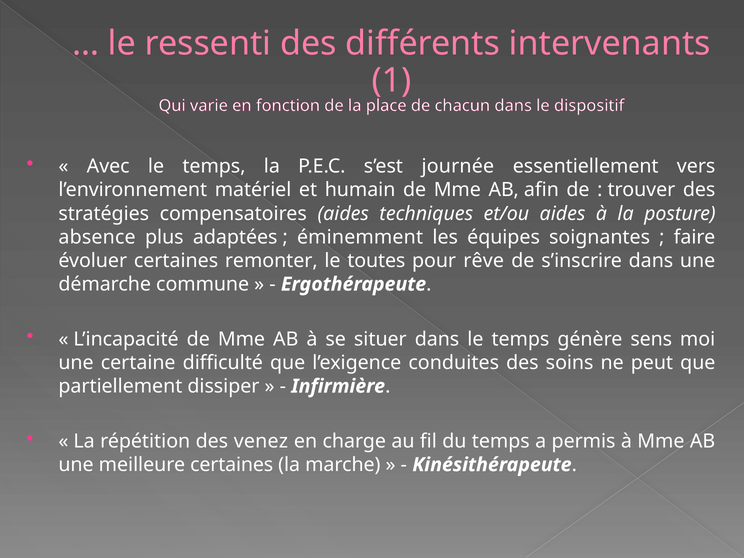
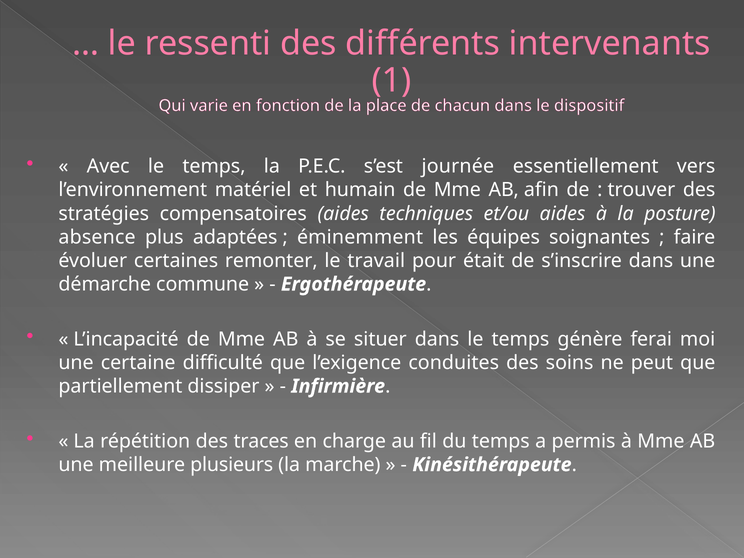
toutes: toutes -> travail
rêve: rêve -> était
sens: sens -> ferai
venez: venez -> traces
meilleure certaines: certaines -> plusieurs
